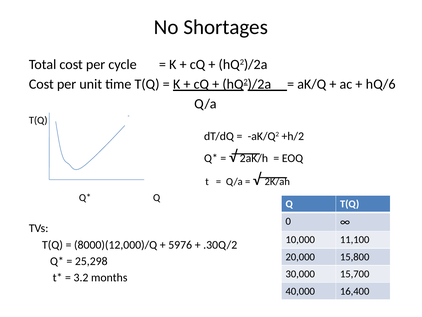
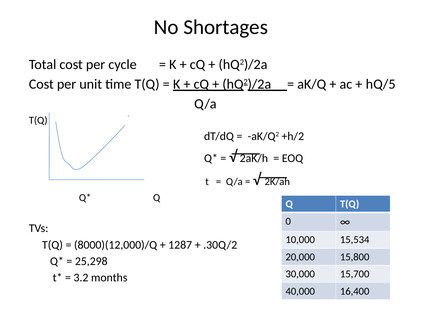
hQ/6: hQ/6 -> hQ/5
11,100: 11,100 -> 15,534
5976: 5976 -> 1287
